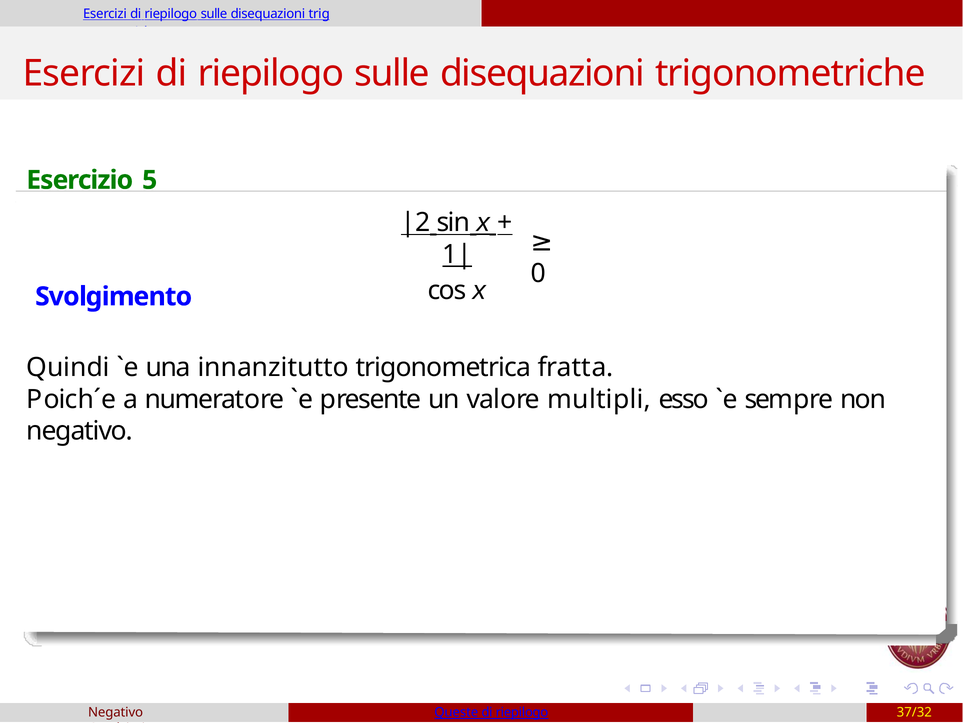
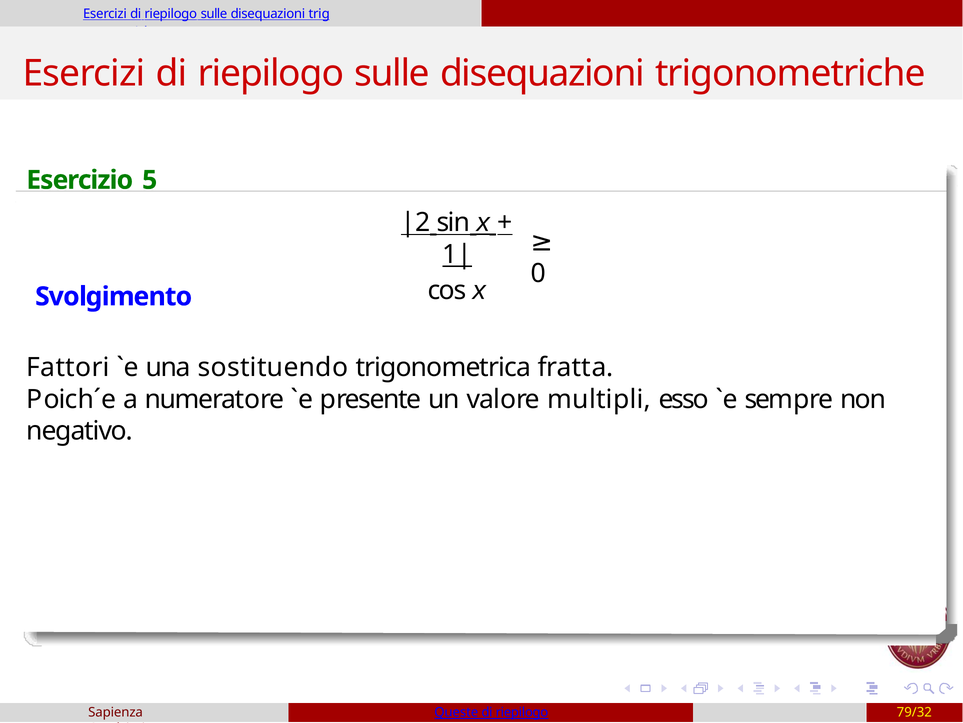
Quindi: Quindi -> Fattori
innanzitutto: innanzitutto -> sostituendo
Negativo at (116, 712): Negativo -> Sapienza
37/32: 37/32 -> 79/32
